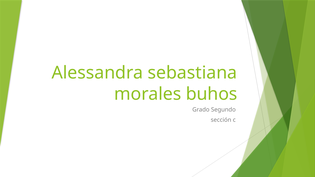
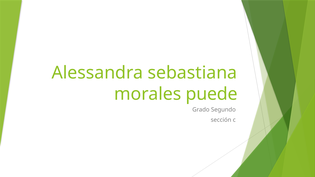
buhos: buhos -> puede
